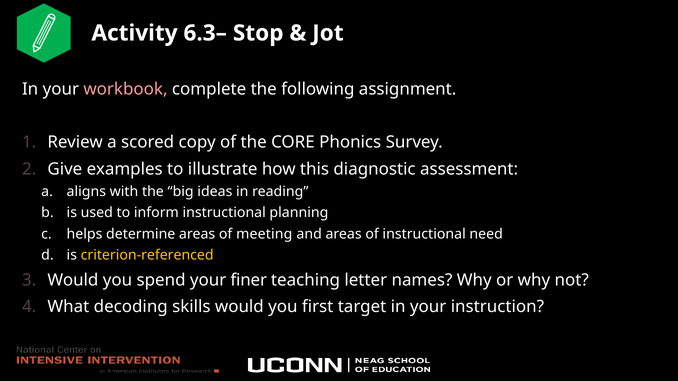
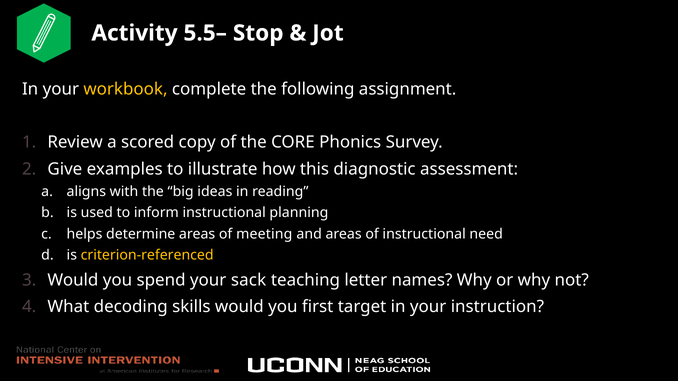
6.3–: 6.3– -> 5.5–
workbook colour: pink -> yellow
finer: finer -> sack
